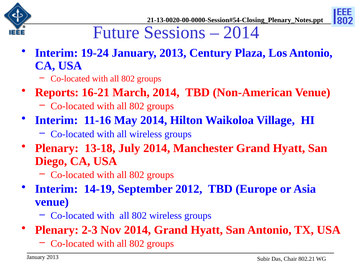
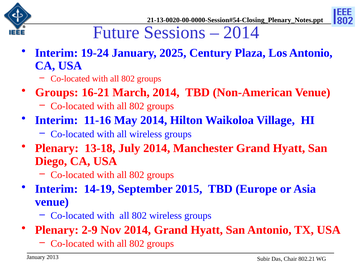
19-24 January 2013: 2013 -> 2025
Reports at (57, 93): Reports -> Groups
2012: 2012 -> 2015
2-3: 2-3 -> 2-9
